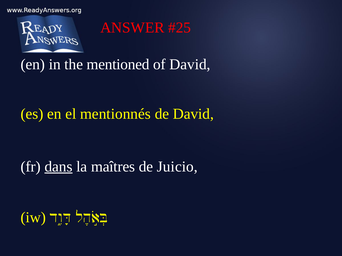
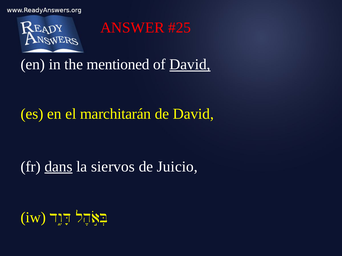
David at (190, 65) underline: none -> present
mentionnés: mentionnés -> marchitarán
maîtres: maîtres -> siervos
